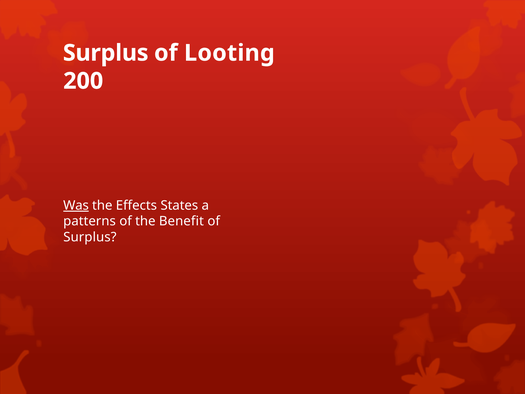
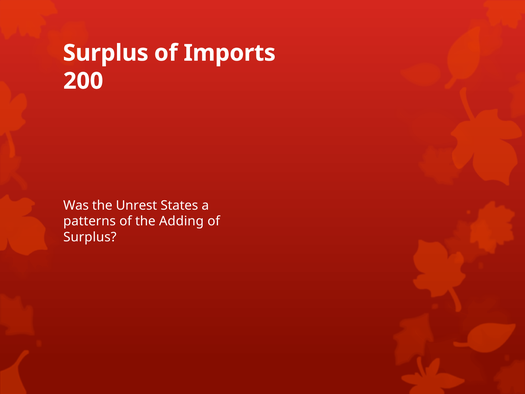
Looting: Looting -> Imports
Was underline: present -> none
Effects: Effects -> Unrest
Benefit: Benefit -> Adding
